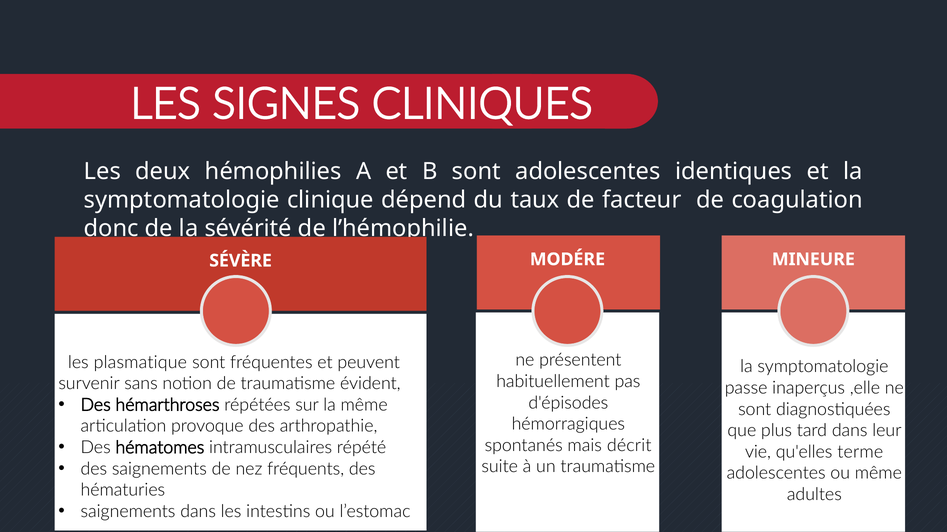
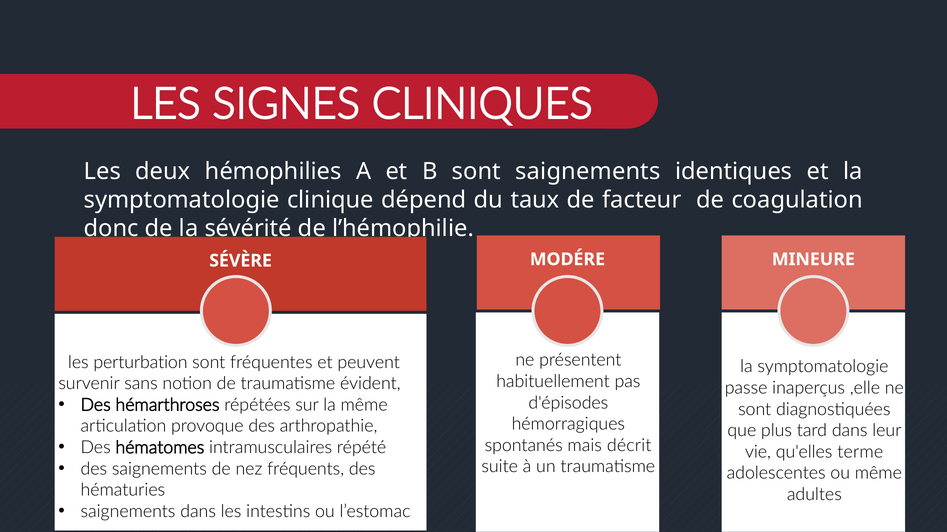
sont adolescentes: adolescentes -> saignements
plasmatique: plasmatique -> perturbation
